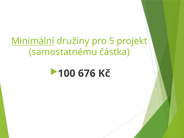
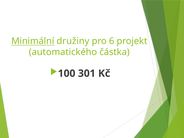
5: 5 -> 6
samostatnému: samostatnému -> automatického
676: 676 -> 301
